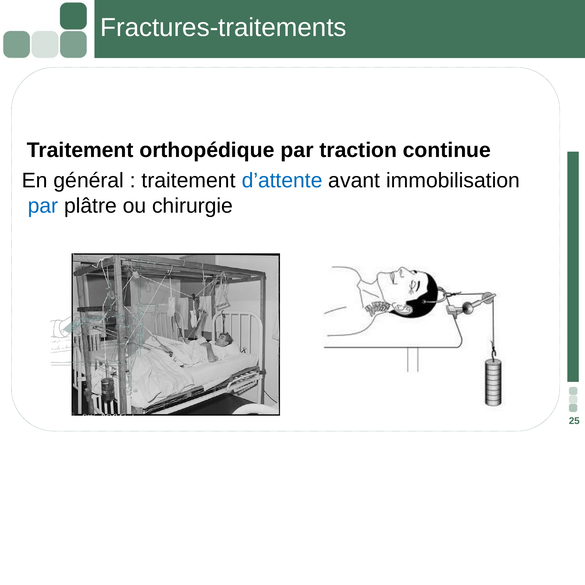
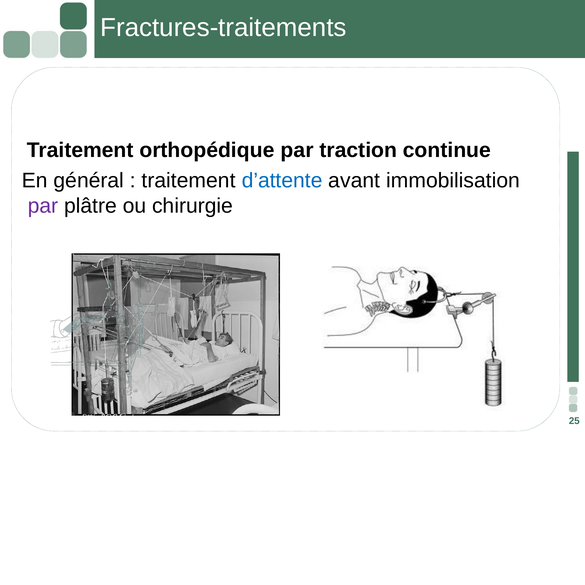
par at (43, 206) colour: blue -> purple
